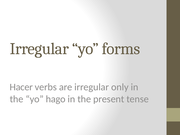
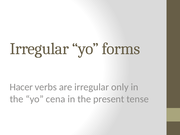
hago: hago -> cena
